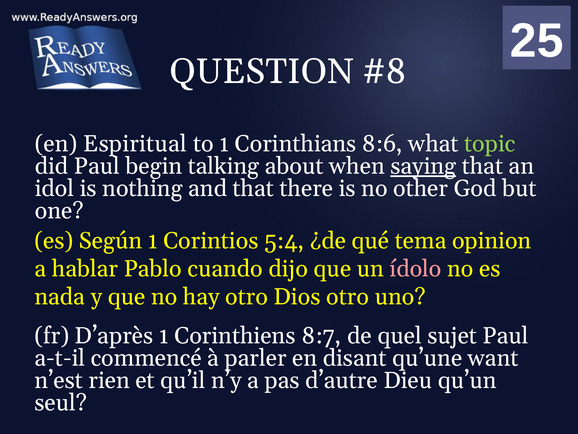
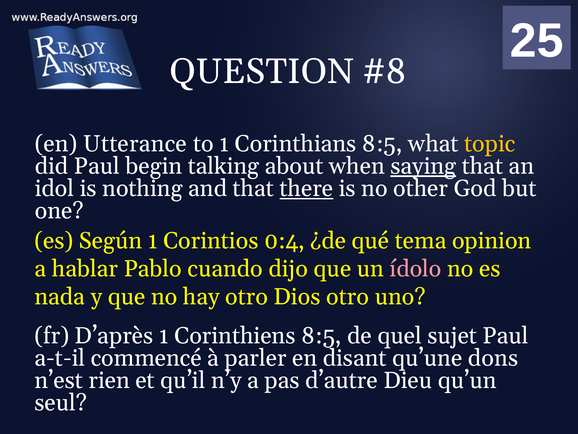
Espiritual: Espiritual -> Utterance
Corinthians 8:6: 8:6 -> 8:5
topic colour: light green -> yellow
there underline: none -> present
5:4: 5:4 -> 0:4
Corinthiens 8:7: 8:7 -> 8:5
want: want -> dons
